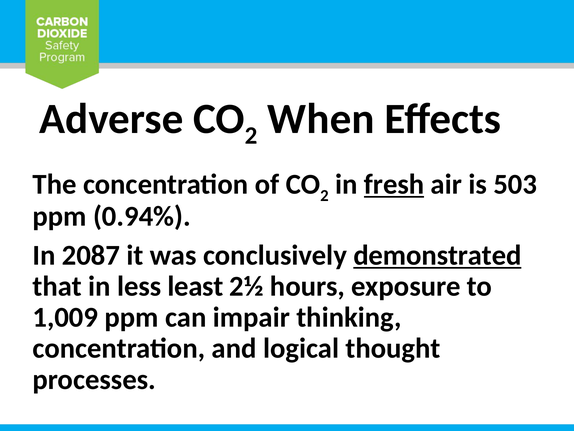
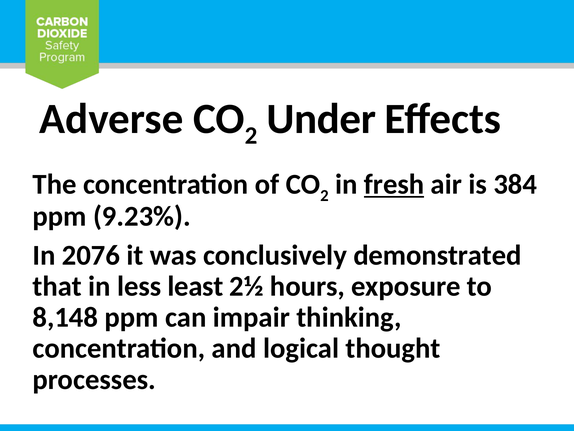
When: When -> Under
503: 503 -> 384
0.94%: 0.94% -> 9.23%
2087: 2087 -> 2076
demonstrated underline: present -> none
1,009: 1,009 -> 8,148
